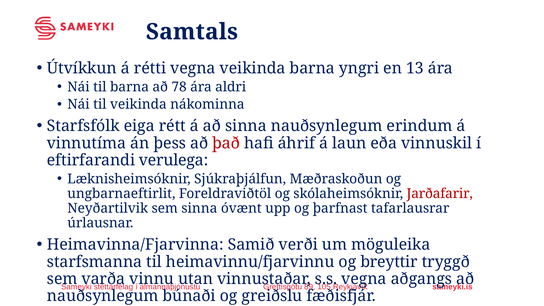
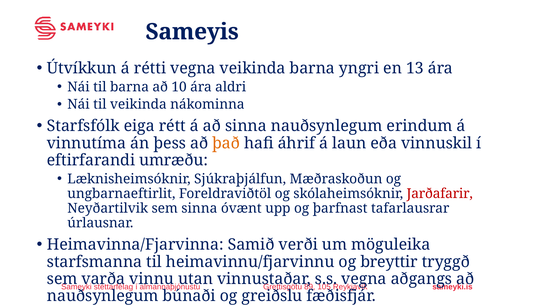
Samtals: Samtals -> Sameyis
78: 78 -> 10
það colour: red -> orange
verulega: verulega -> umræðu
